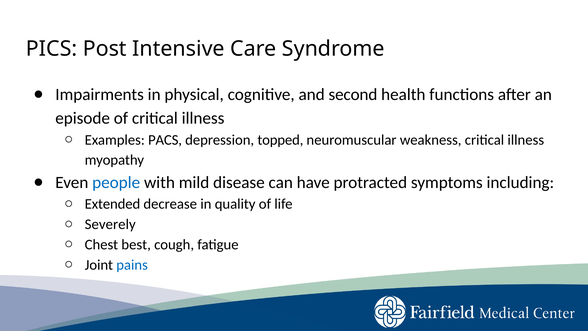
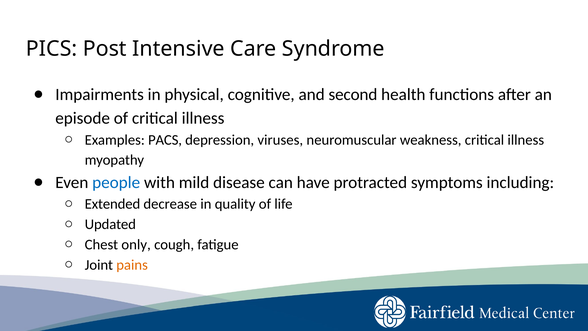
topped: topped -> viruses
Severely: Severely -> Updated
best: best -> only
pains colour: blue -> orange
